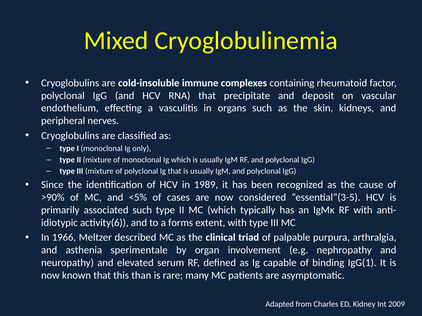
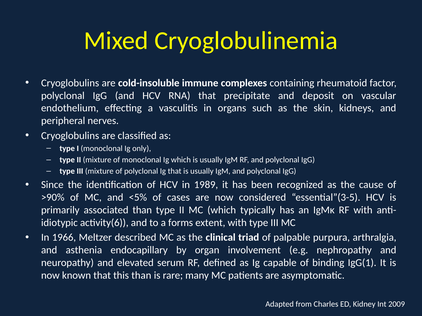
associated such: such -> than
sperimentale: sperimentale -> endocapillary
